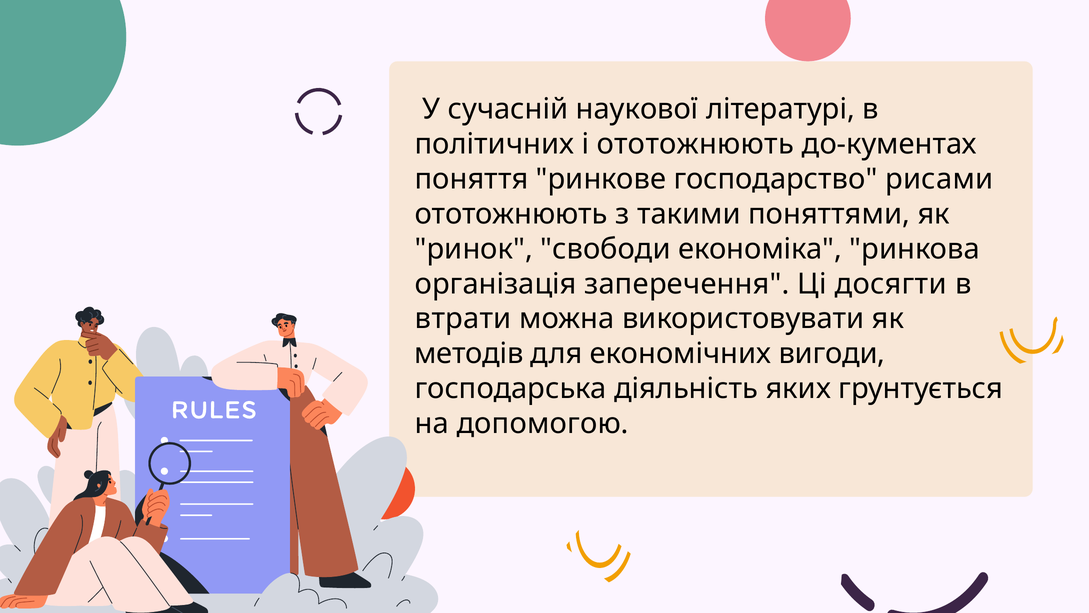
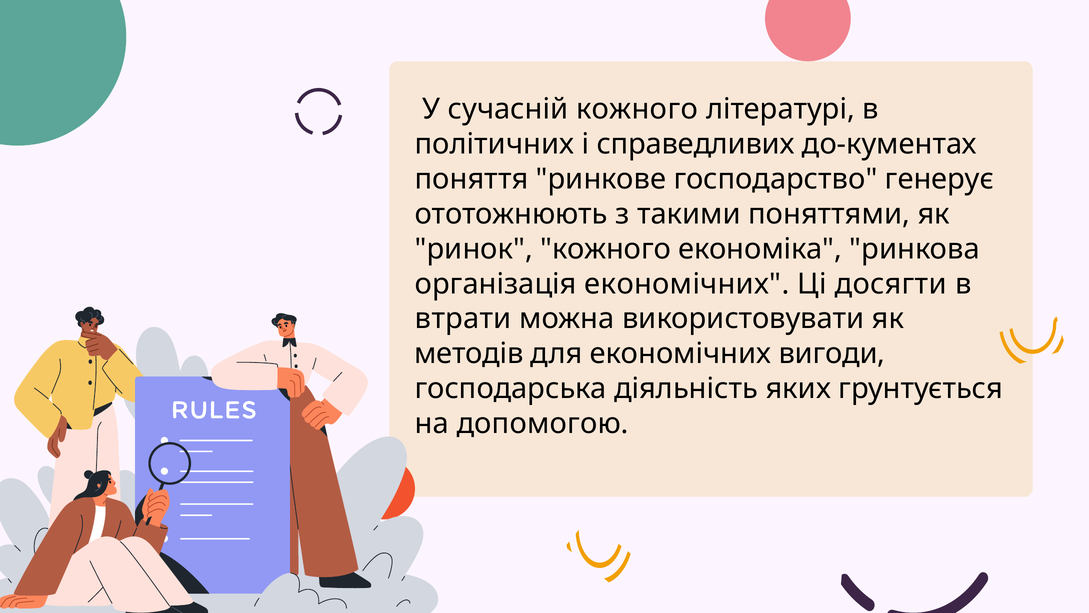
сучасній наукової: наукової -> кожного
і ототожнюють: ототожнюють -> справедливих
рисами: рисами -> генерує
ринок свободи: свободи -> кожного
організація заперечення: заперечення -> економічних
